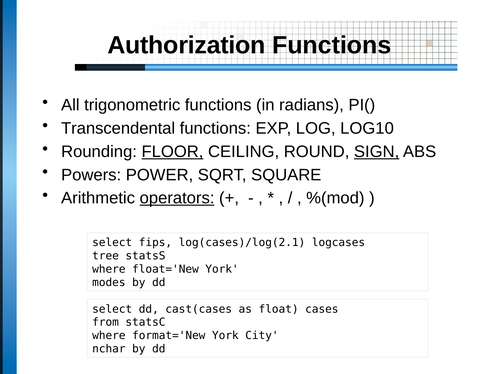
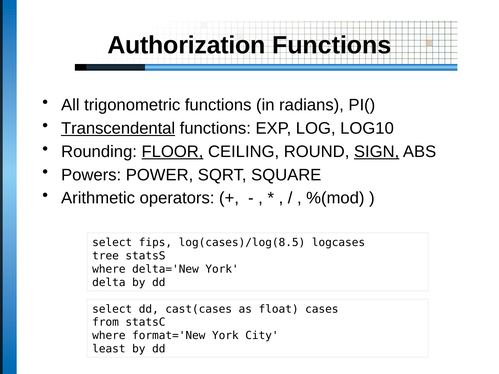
Transcendental underline: none -> present
operators underline: present -> none
log(cases)/log(2.1: log(cases)/log(2.1 -> log(cases)/log(8.5
float='New: float='New -> delta='New
modes: modes -> delta
nchar: nchar -> least
